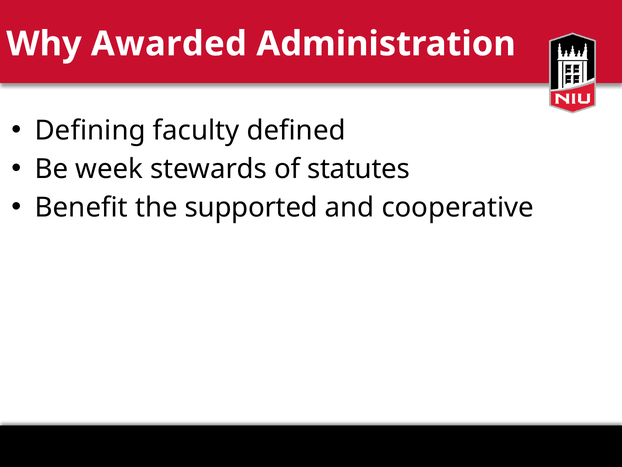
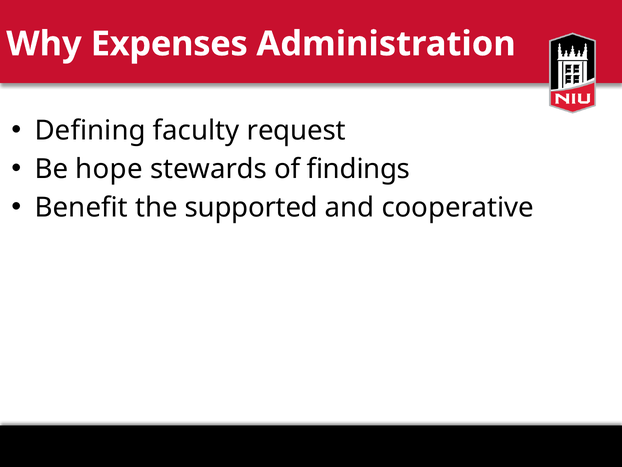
Awarded: Awarded -> Expenses
defined: defined -> request
week: week -> hope
statutes: statutes -> findings
